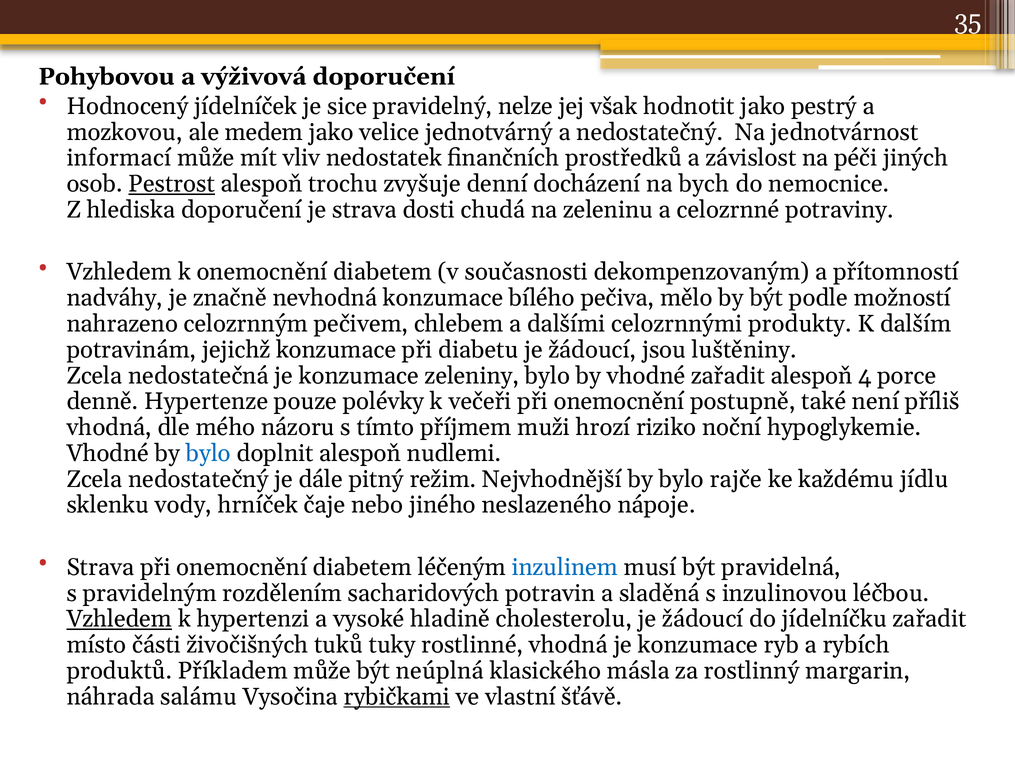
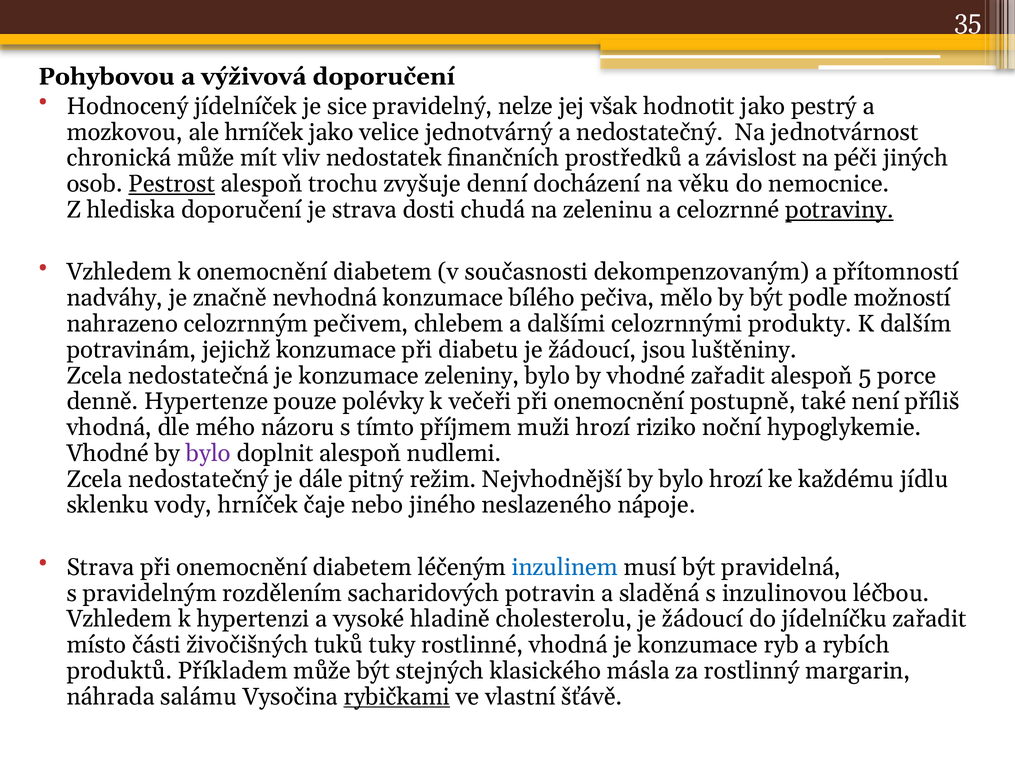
ale medem: medem -> hrníček
informací: informací -> chronická
bych: bych -> věku
potraviny underline: none -> present
4: 4 -> 5
bylo at (208, 453) colour: blue -> purple
bylo rajče: rajče -> hrozí
Vzhledem at (119, 619) underline: present -> none
neúplná: neúplná -> stejných
